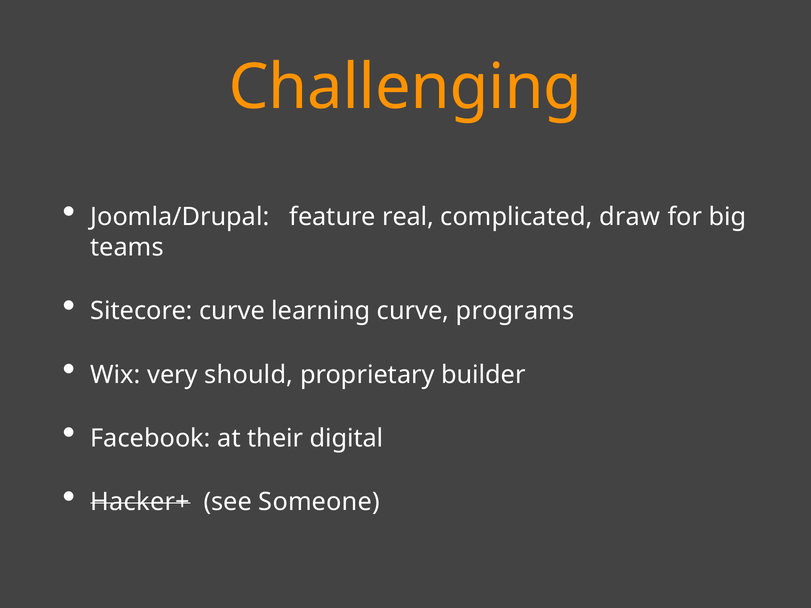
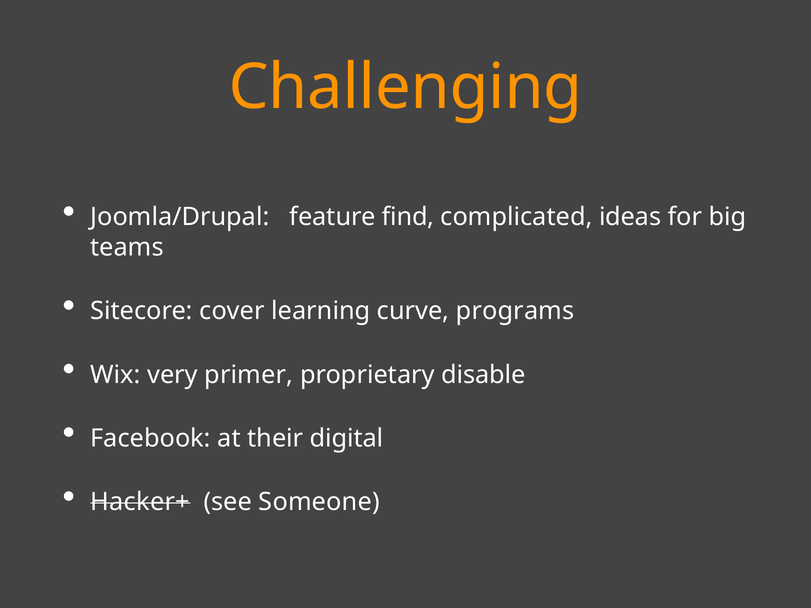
real: real -> find
draw: draw -> ideas
Sitecore curve: curve -> cover
should: should -> primer
builder: builder -> disable
